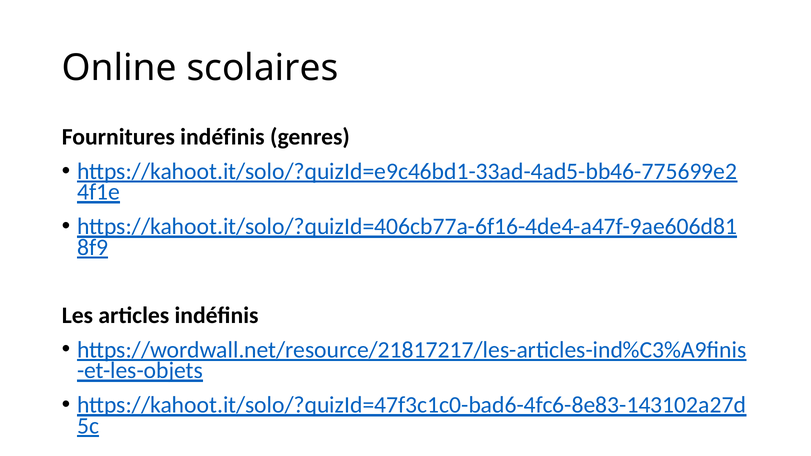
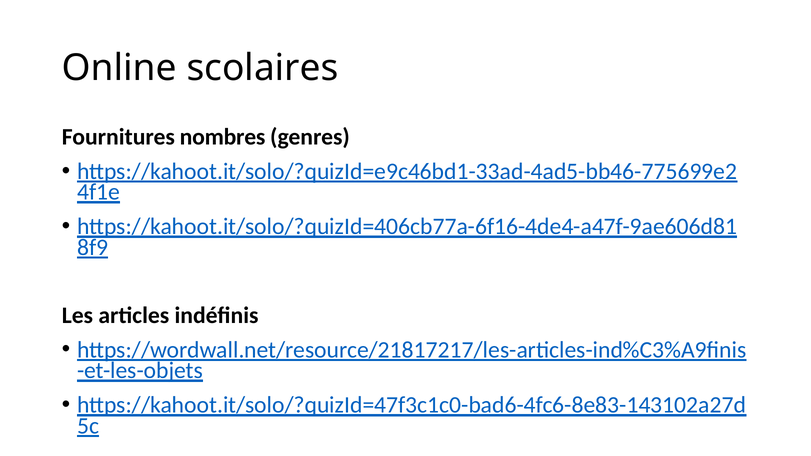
Fournitures indéfinis: indéfinis -> nombres
